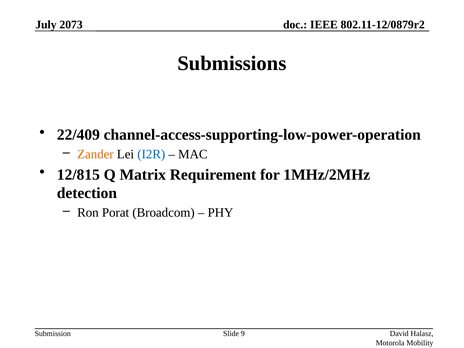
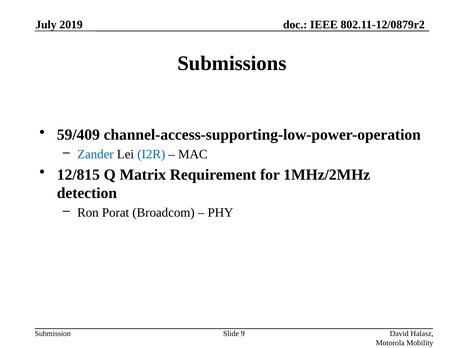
2073: 2073 -> 2019
22/409: 22/409 -> 59/409
Zander colour: orange -> blue
